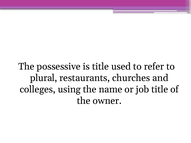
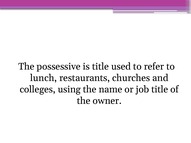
plural: plural -> lunch
